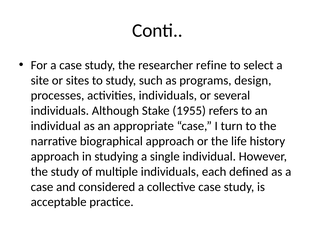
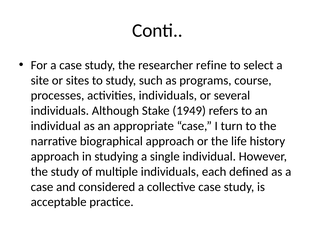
design: design -> course
1955: 1955 -> 1949
